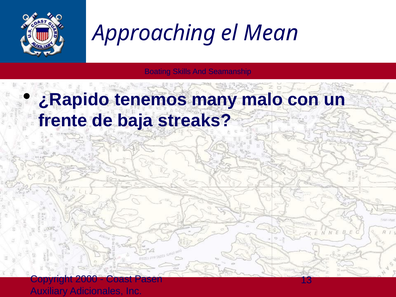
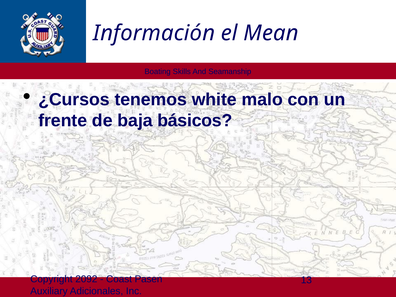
Approaching: Approaching -> Información
¿Rapido: ¿Rapido -> ¿Cursos
many: many -> white
streaks: streaks -> básicos
2000: 2000 -> 2092
